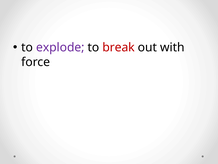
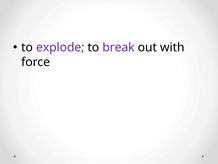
break colour: red -> purple
